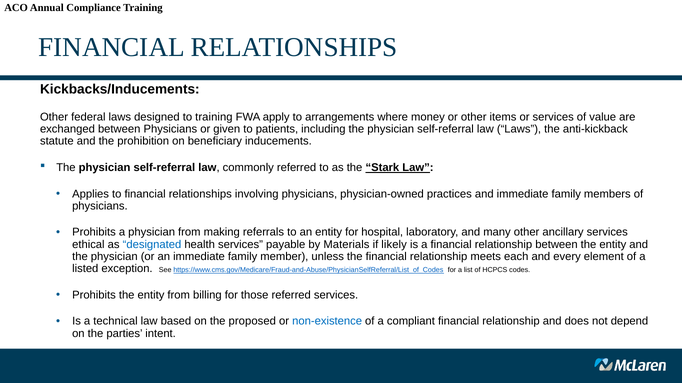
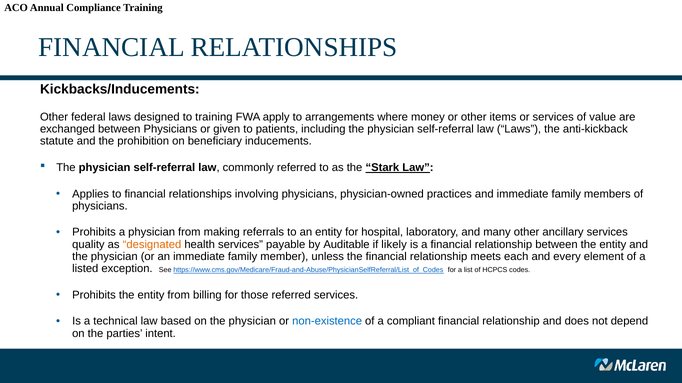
ethical: ethical -> quality
designated colour: blue -> orange
Materials: Materials -> Auditable
on the proposed: proposed -> physician
